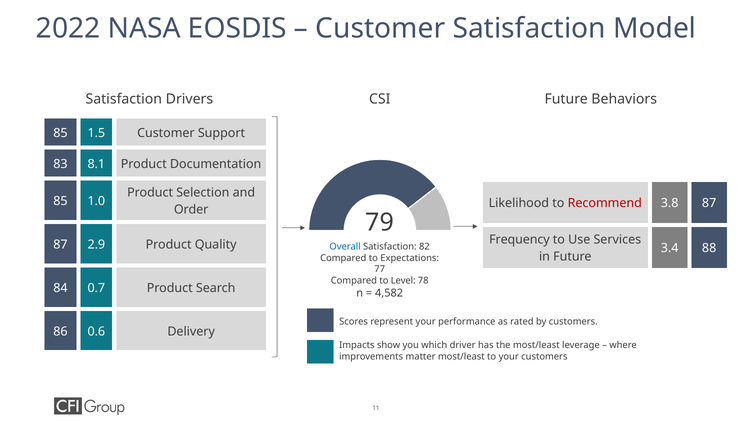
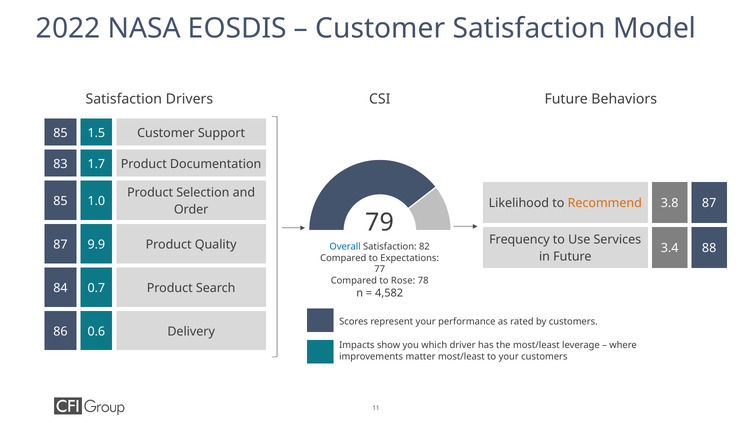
8.1: 8.1 -> 1.7
Recommend colour: red -> orange
2.9: 2.9 -> 9.9
Level: Level -> Rose
